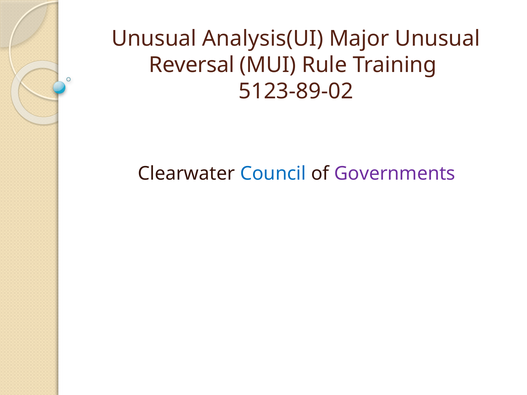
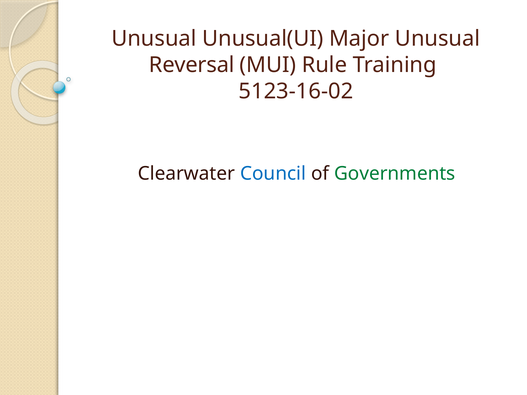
Analysis(UI: Analysis(UI -> Unusual(UI
5123-89-02: 5123-89-02 -> 5123-16-02
Governments colour: purple -> green
